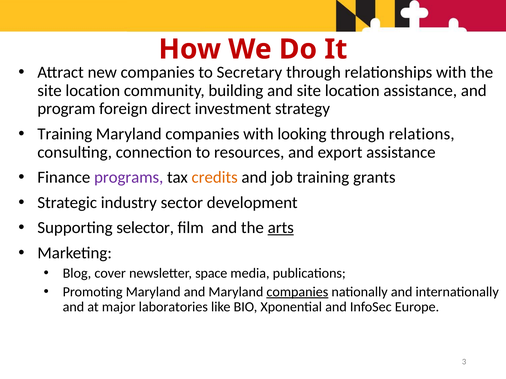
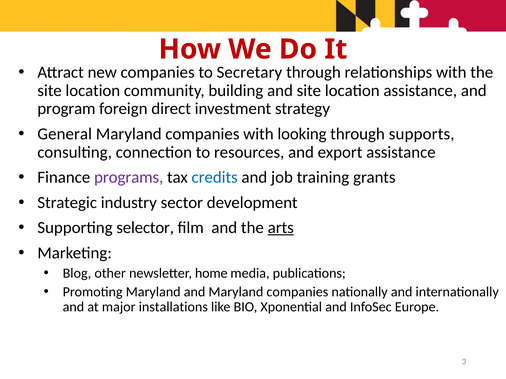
Training at (65, 134): Training -> General
relations: relations -> supports
credits colour: orange -> blue
cover: cover -> other
space: space -> home
companies at (297, 292) underline: present -> none
laboratories: laboratories -> installations
